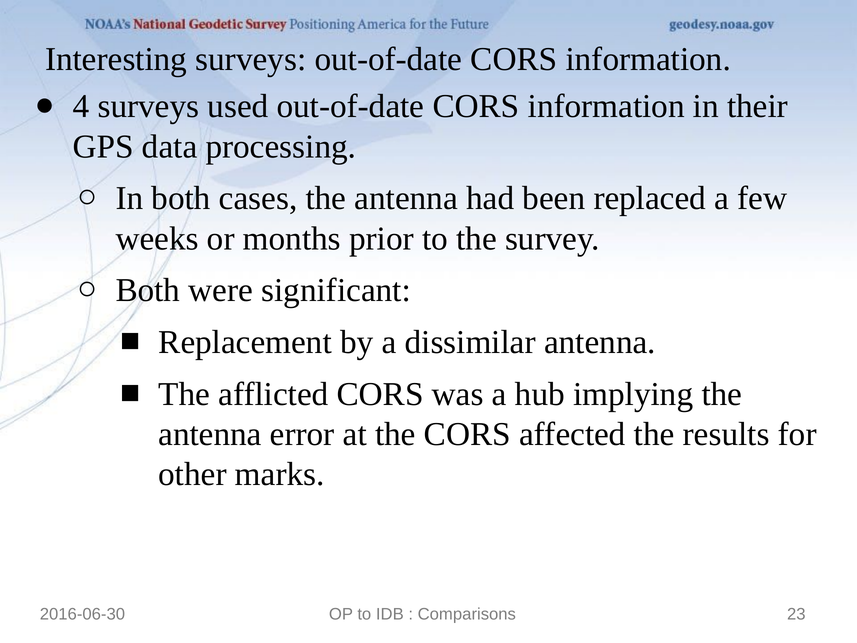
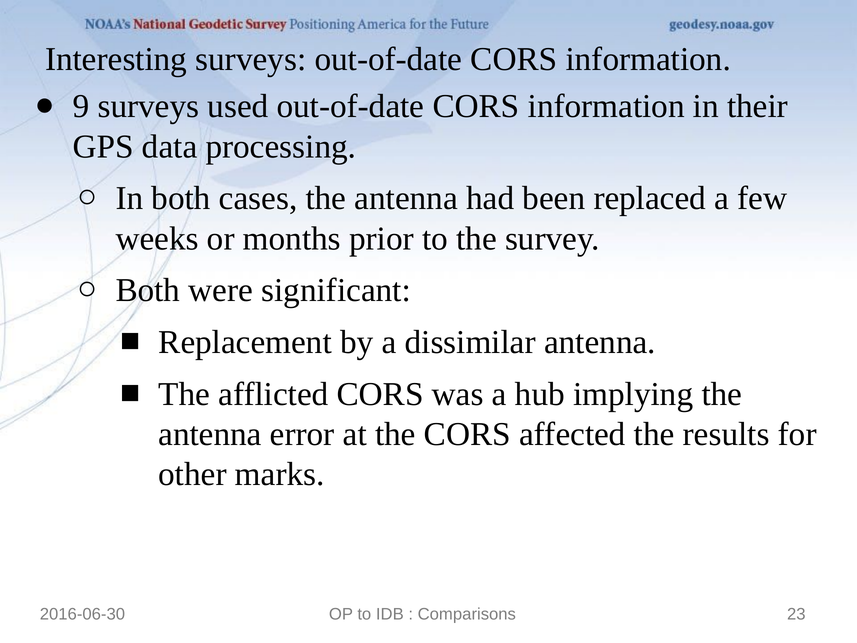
4: 4 -> 9
